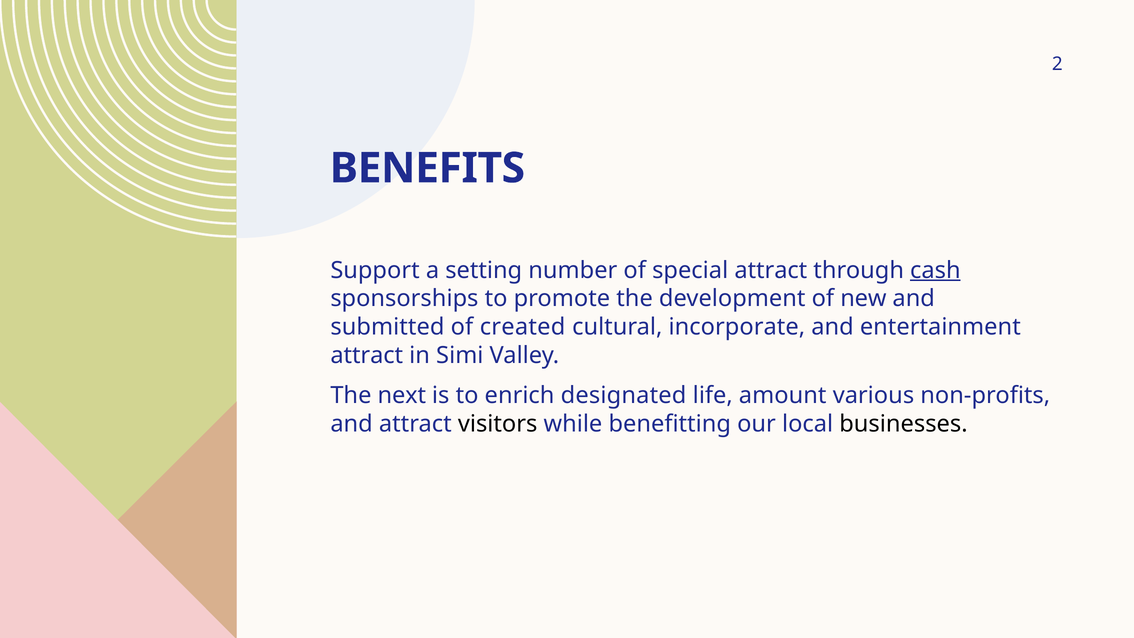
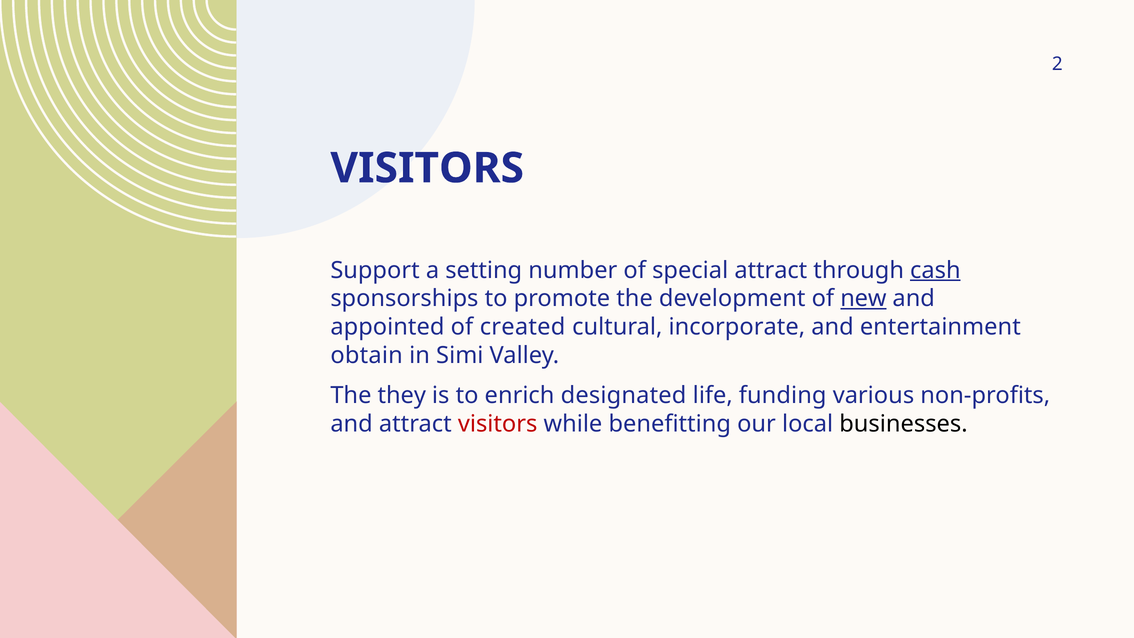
BENEFITS at (427, 168): BENEFITS -> VISITORS
new underline: none -> present
submitted: submitted -> appointed
attract at (367, 355): attract -> obtain
next: next -> they
amount: amount -> funding
visitors at (498, 424) colour: black -> red
